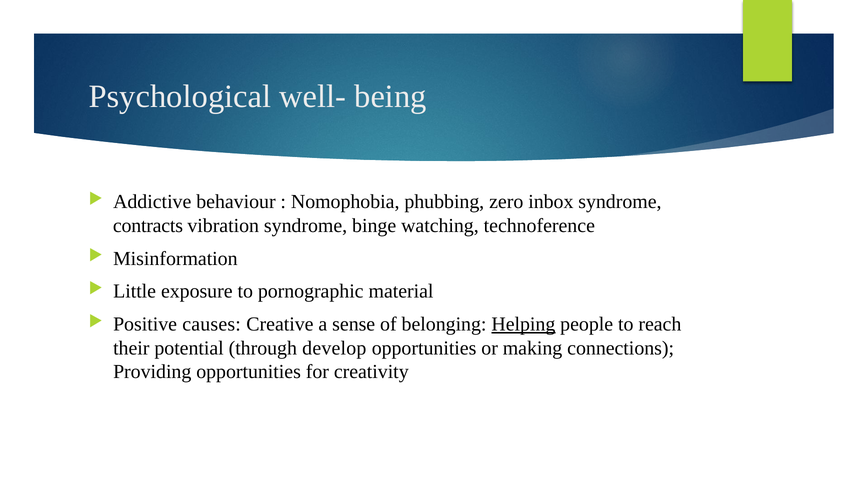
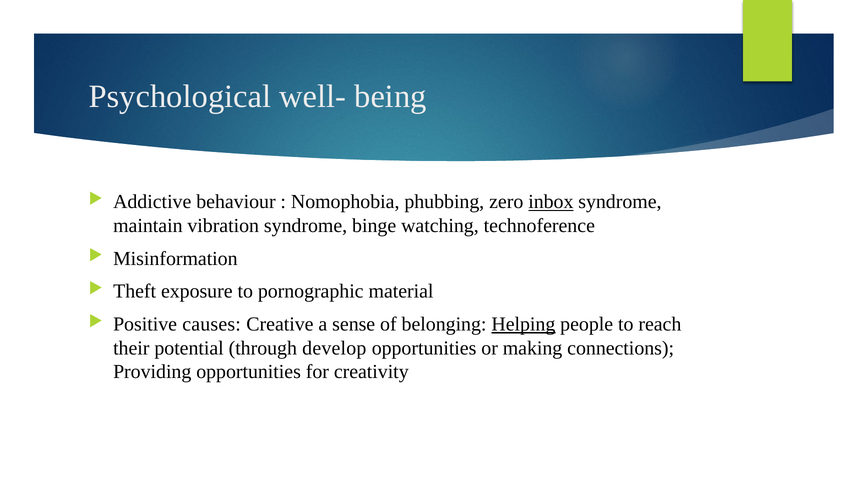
inbox underline: none -> present
contracts: contracts -> maintain
Little: Little -> Theft
